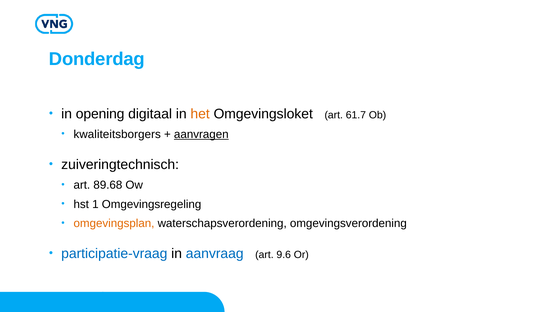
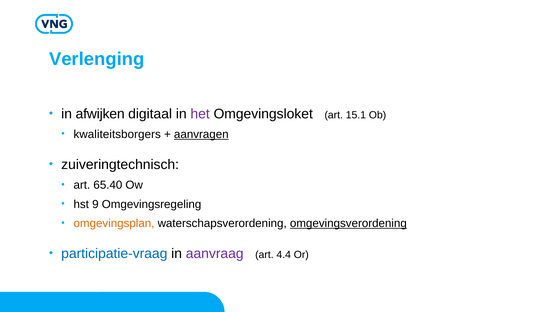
Donderdag: Donderdag -> Verlenging
opening: opening -> afwijken
het colour: orange -> purple
61.7: 61.7 -> 15.1
89.68: 89.68 -> 65.40
1: 1 -> 9
omgevingsverordening underline: none -> present
aanvraag colour: blue -> purple
9.6: 9.6 -> 4.4
